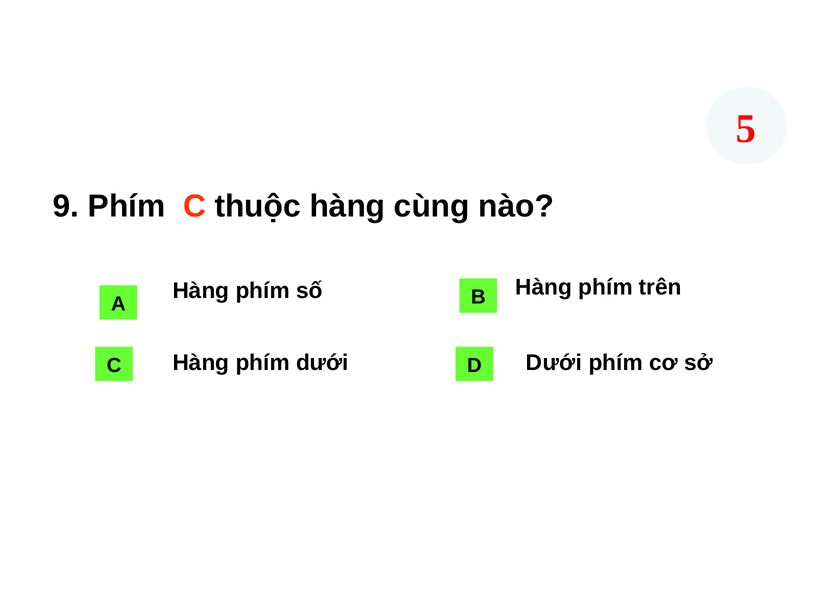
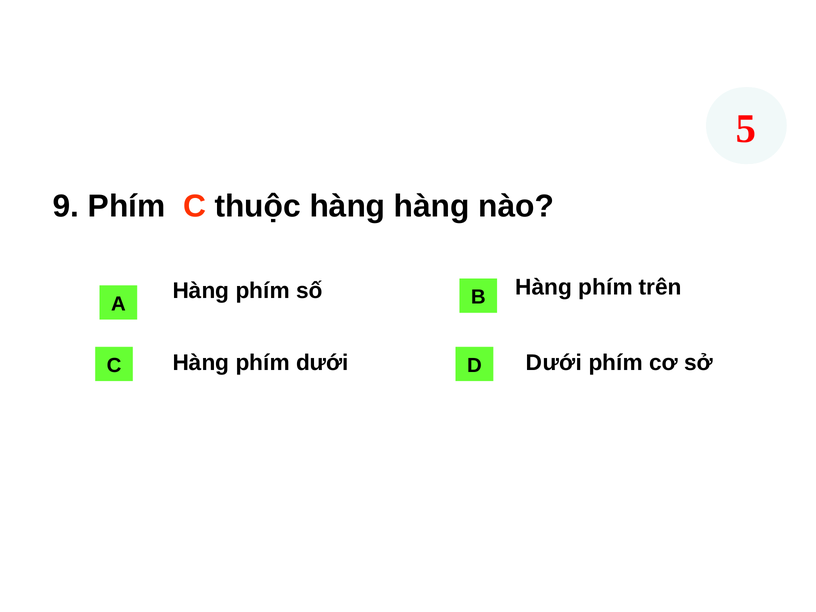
hàng cùng: cùng -> hàng
